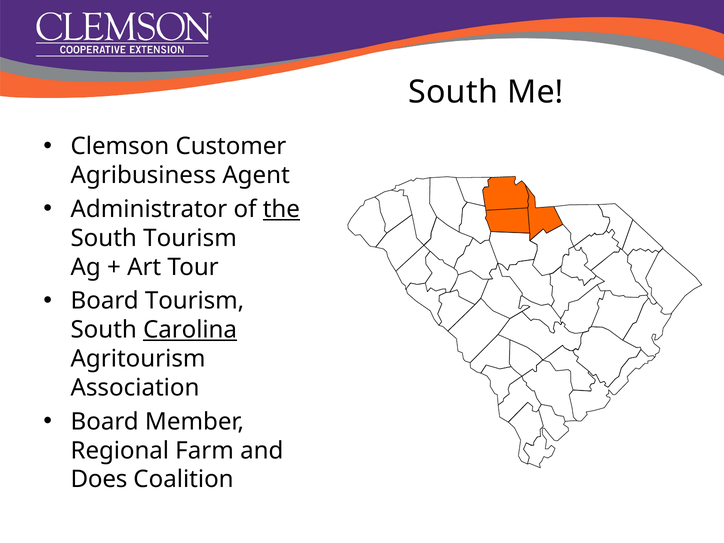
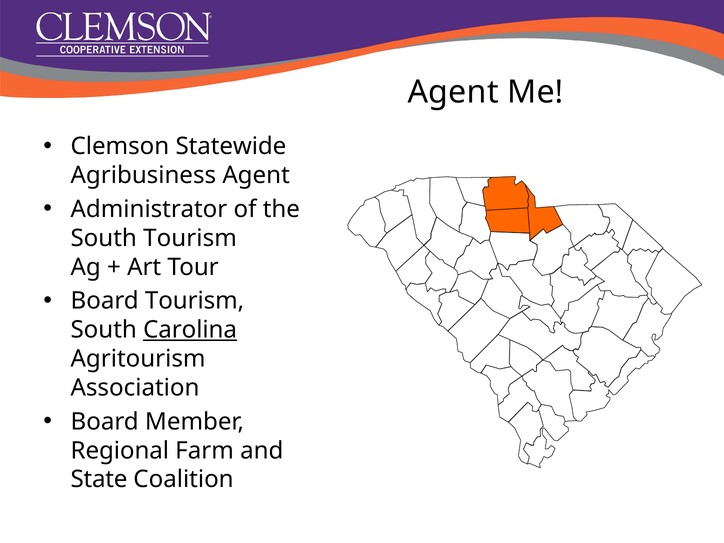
South at (453, 92): South -> Agent
Customer: Customer -> Statewide
the underline: present -> none
Does: Does -> State
